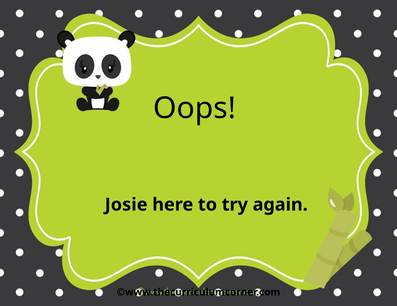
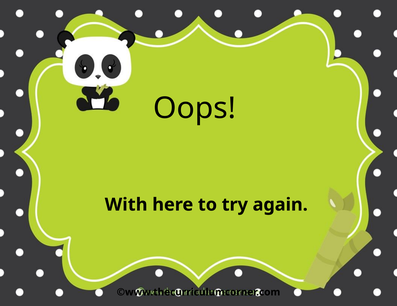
Josie: Josie -> With
